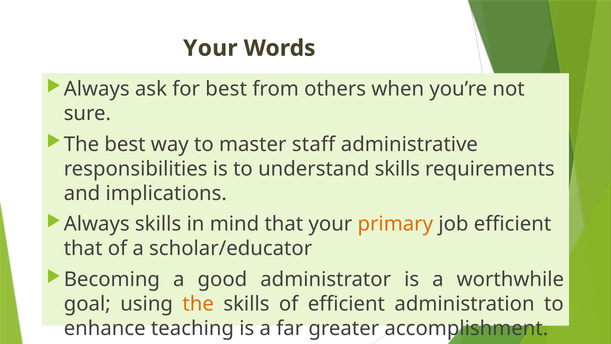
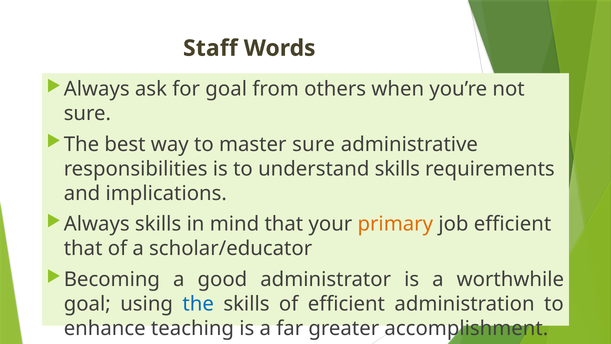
Your at (210, 48): Your -> Staff
for best: best -> goal
master staff: staff -> sure
the at (198, 304) colour: orange -> blue
